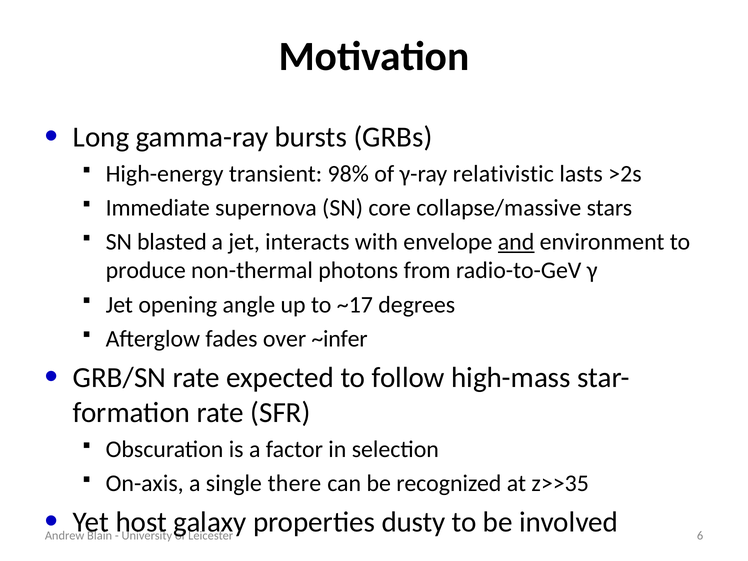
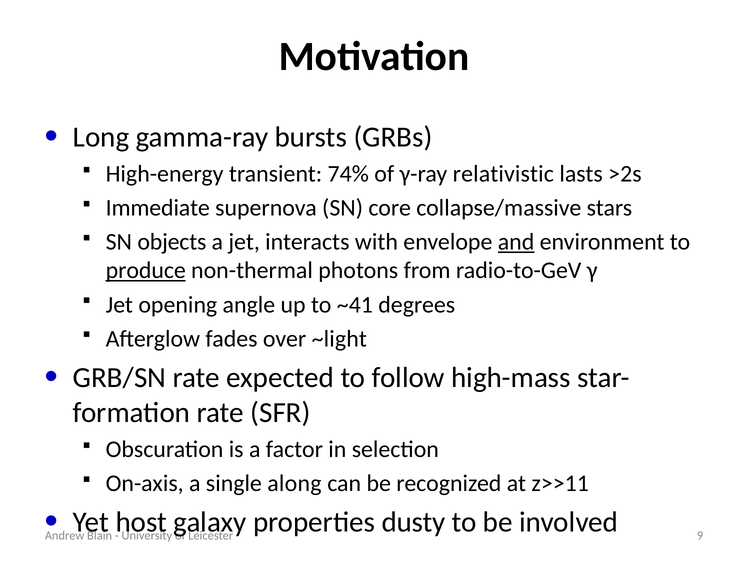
98%: 98% -> 74%
blasted: blasted -> objects
produce underline: none -> present
~17: ~17 -> ~41
~infer: ~infer -> ~light
there: there -> along
z>>35: z>>35 -> z>>11
6: 6 -> 9
